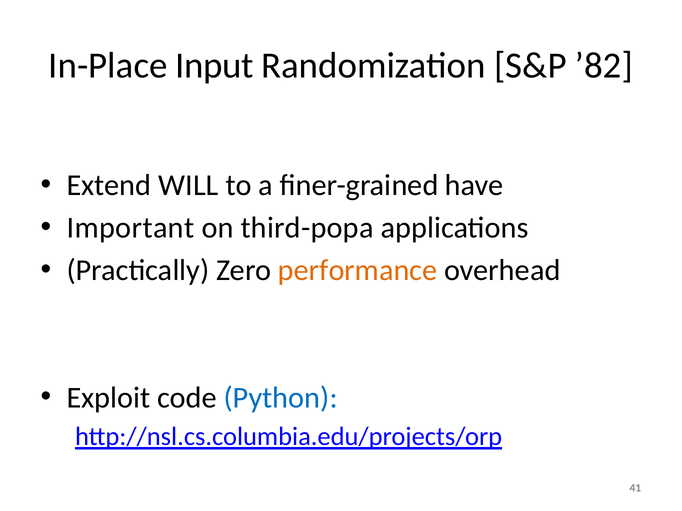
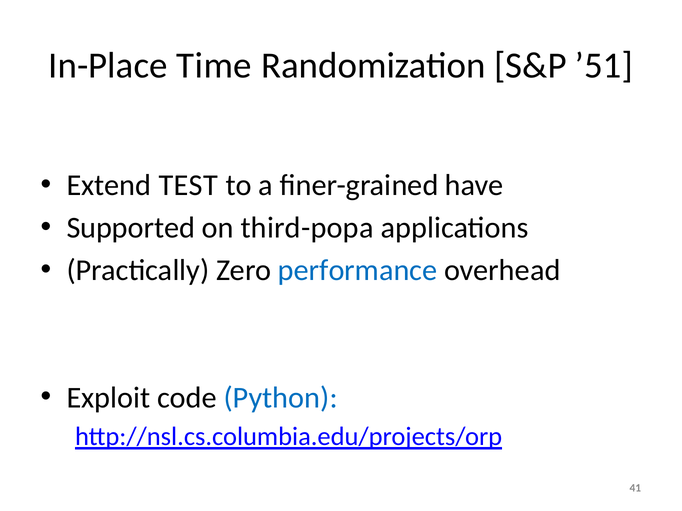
Input: Input -> Time
’82: ’82 -> ’51
WILL: WILL -> TEST
Important: Important -> Supported
performance colour: orange -> blue
